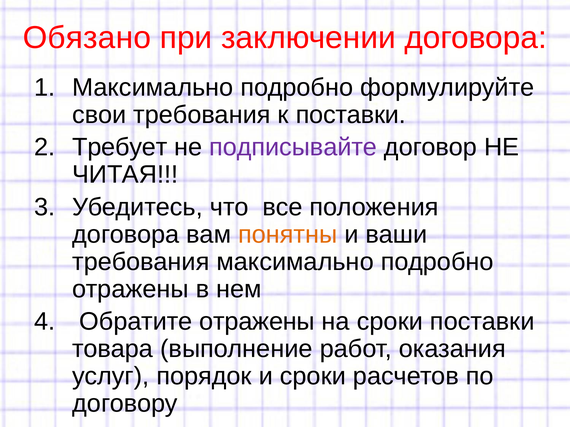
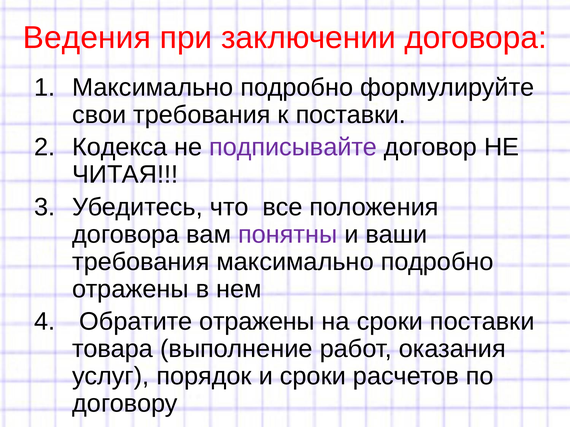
Обязано: Обязано -> Ведения
Требует: Требует -> Кодекса
понятны colour: orange -> purple
